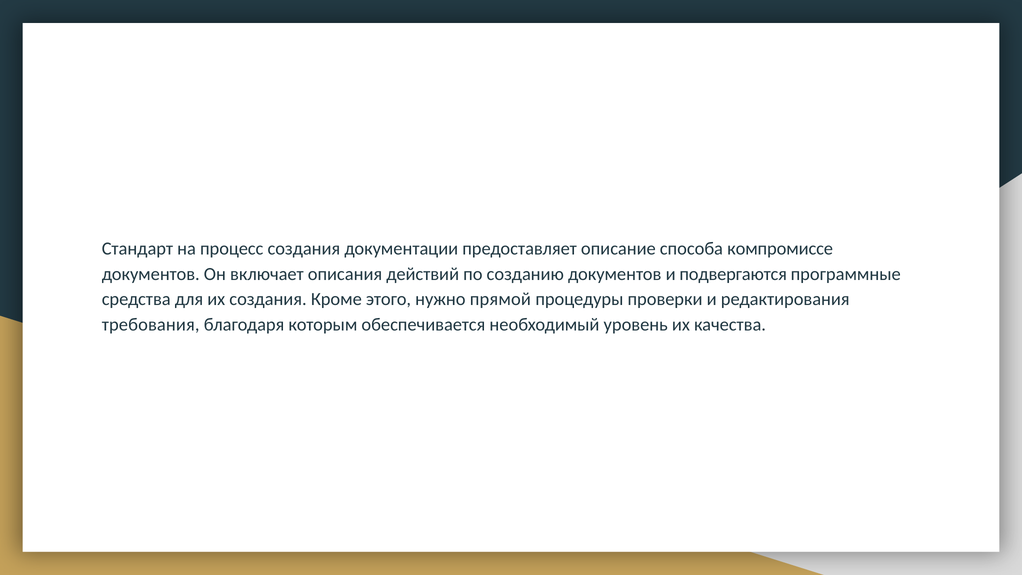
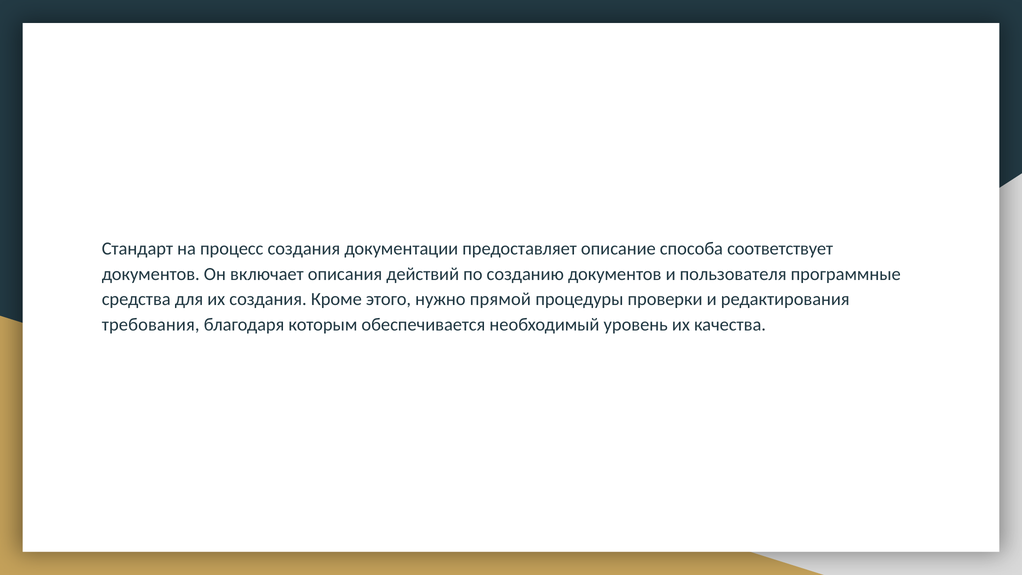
компромиссе: компромиссе -> соответствует
подвергаются: подвергаются -> пользователя
